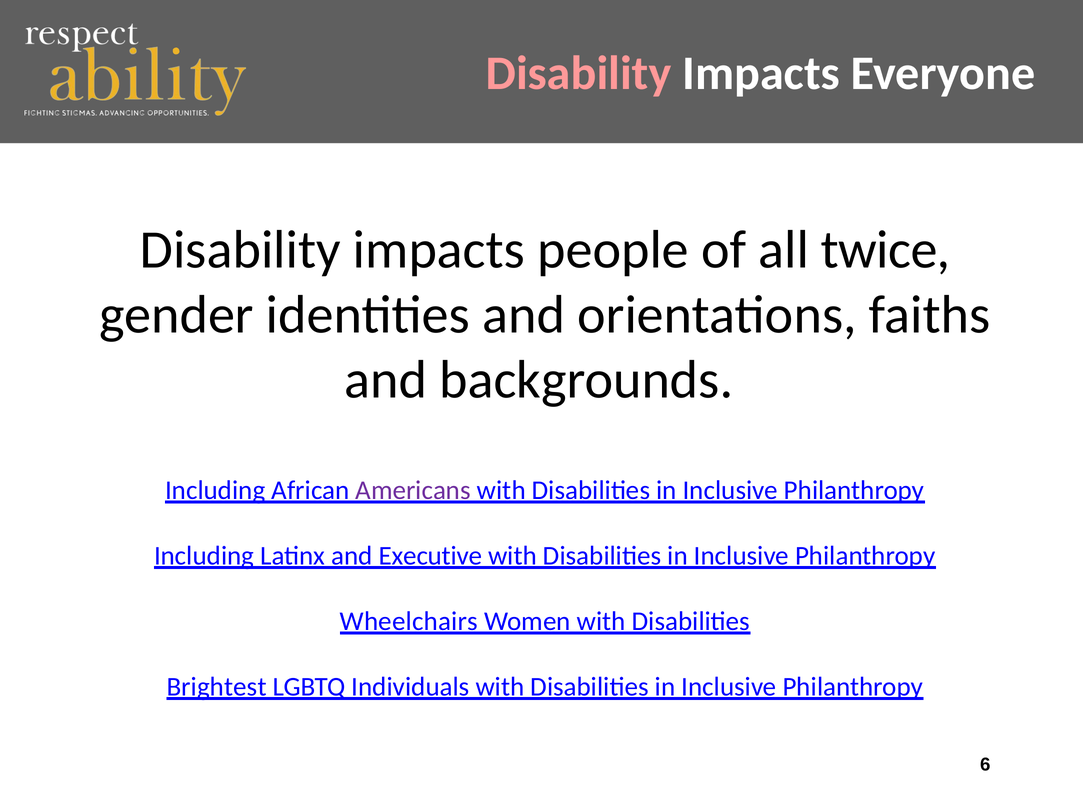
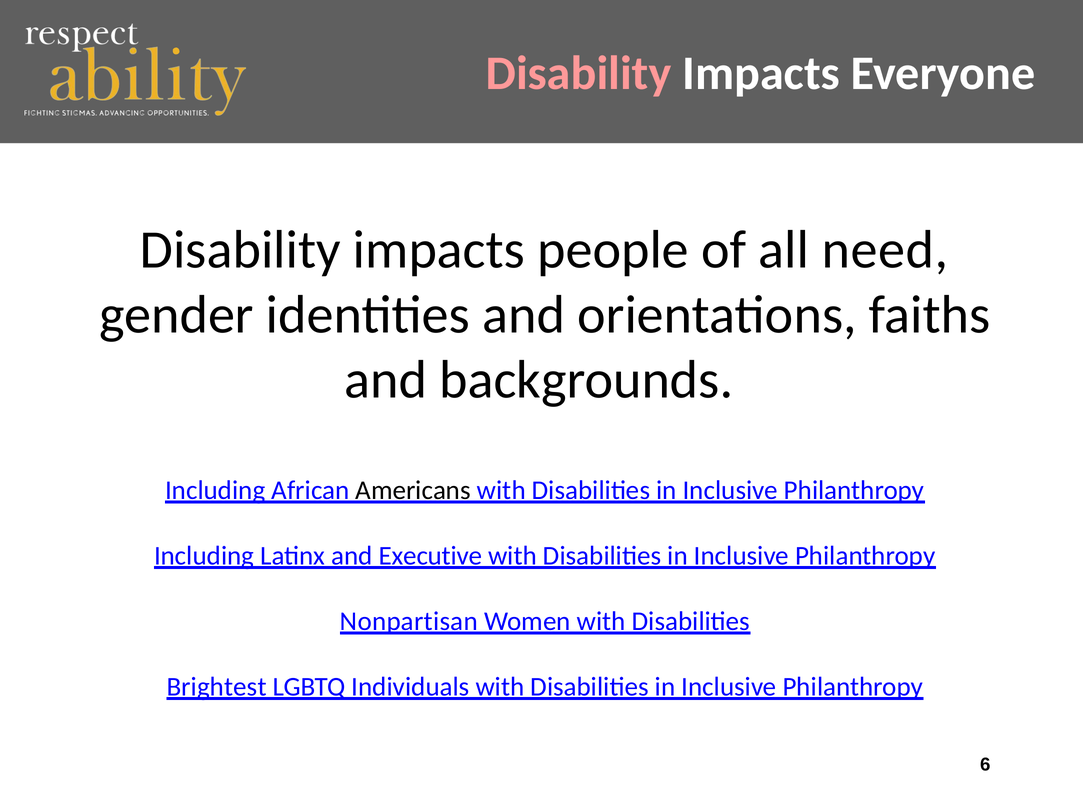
twice: twice -> need
Americans colour: purple -> black
Wheelchairs: Wheelchairs -> Nonpartisan
